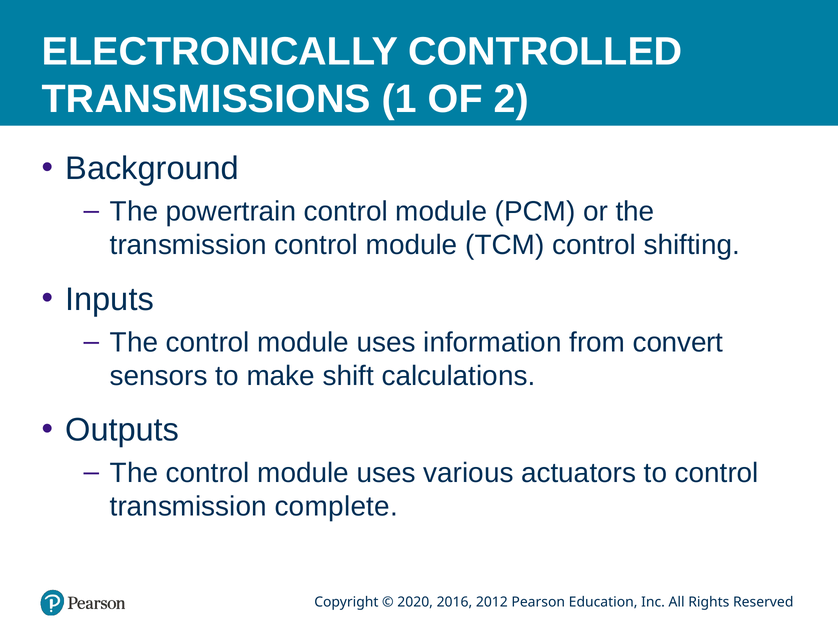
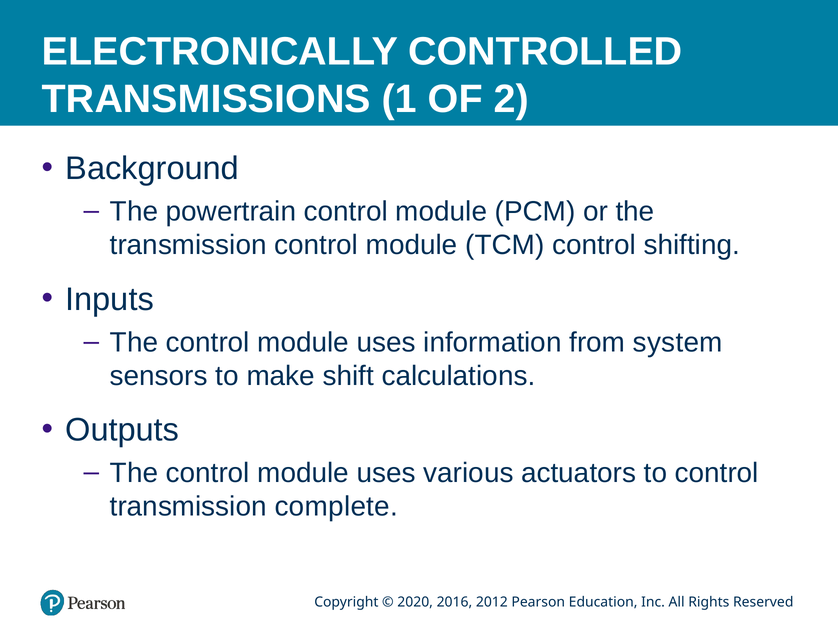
convert: convert -> system
